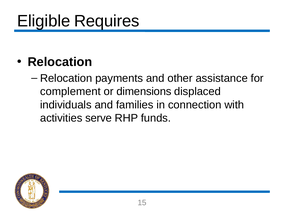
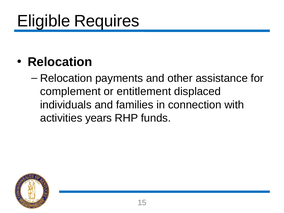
dimensions: dimensions -> entitlement
serve: serve -> years
